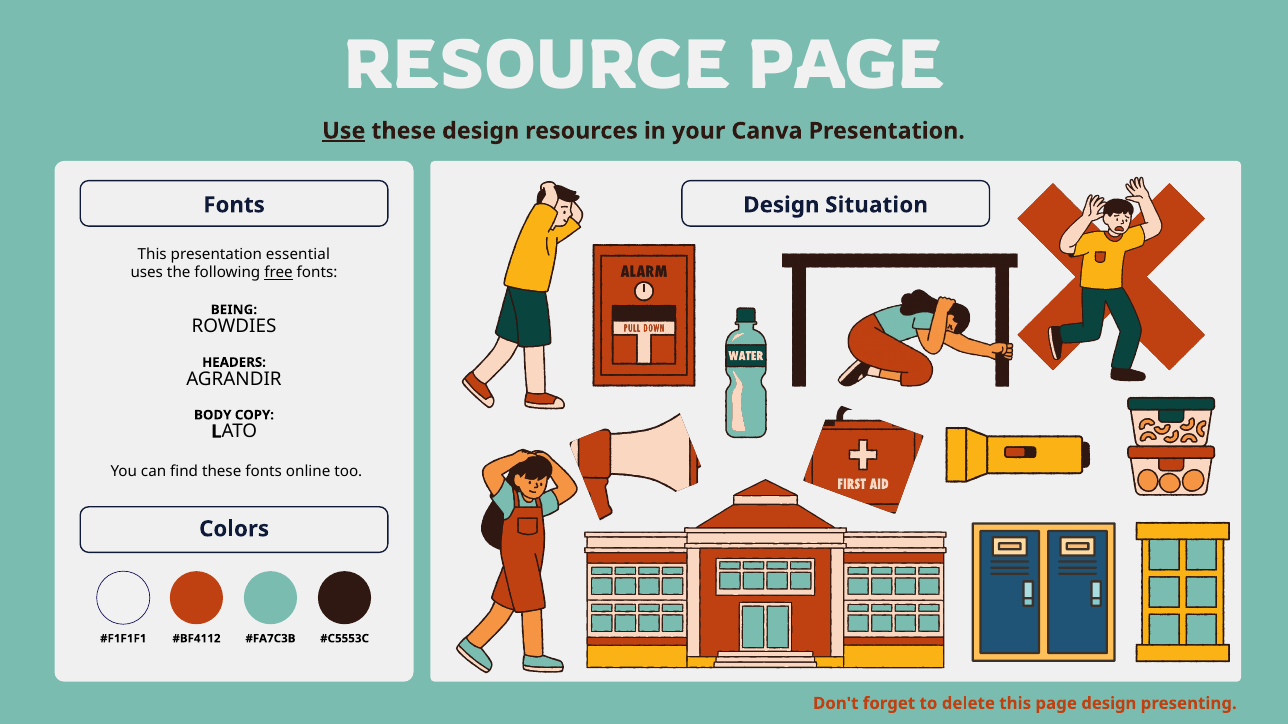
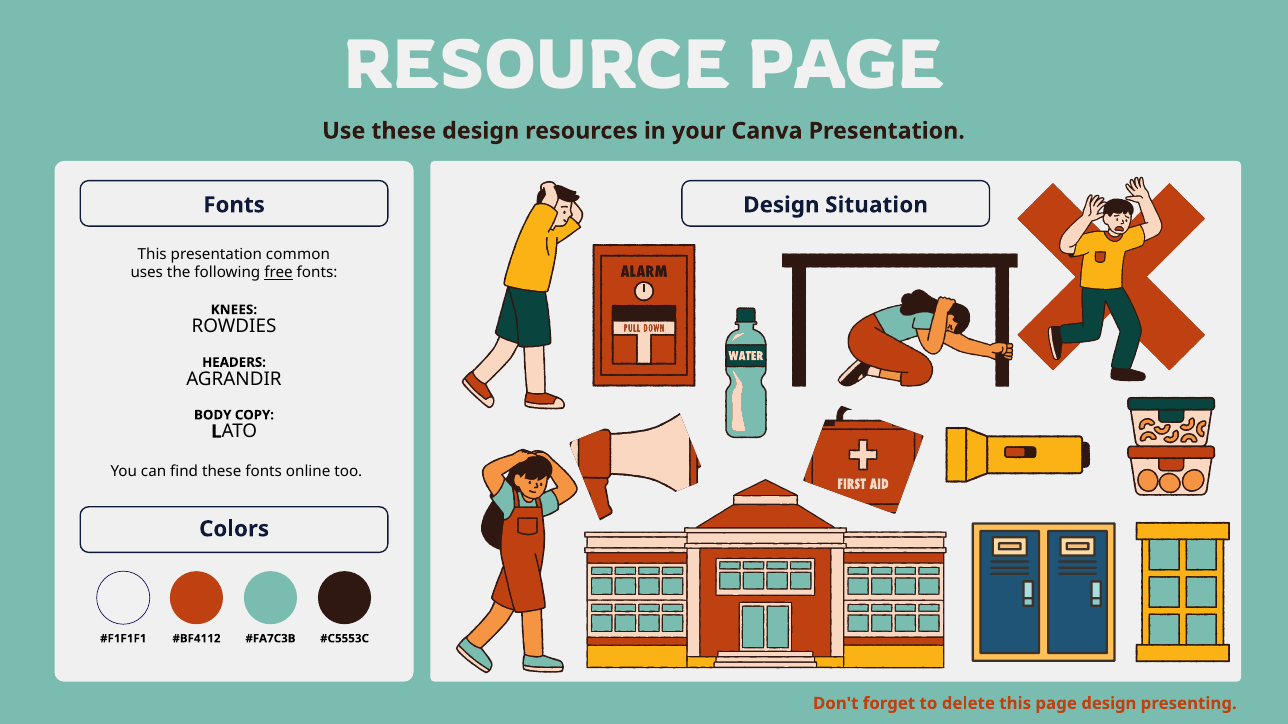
Use underline: present -> none
essential: essential -> common
BEING: BEING -> KNEES
